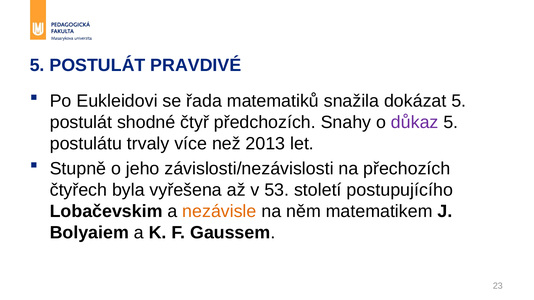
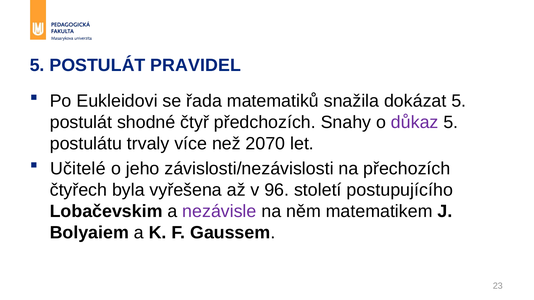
PRAVDIVÉ: PRAVDIVÉ -> PRAVIDEL
2013: 2013 -> 2070
Stupně: Stupně -> Učitelé
53: 53 -> 96
nezávisle colour: orange -> purple
